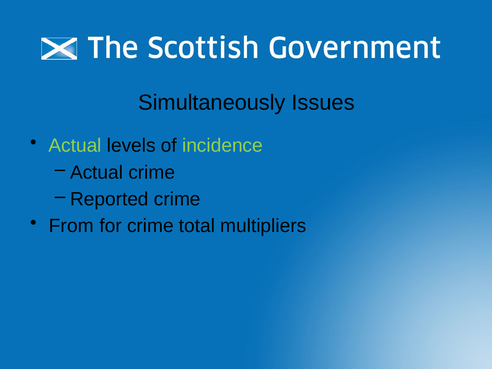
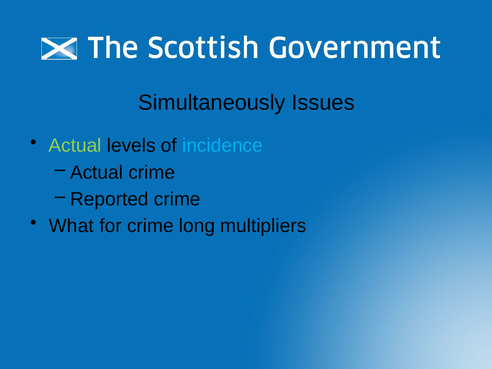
incidence colour: light green -> light blue
From: From -> What
total: total -> long
